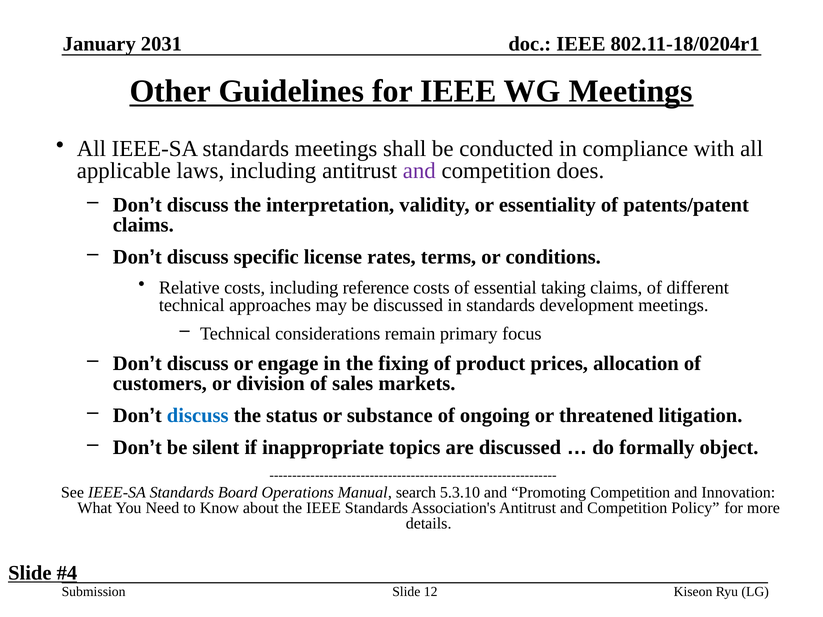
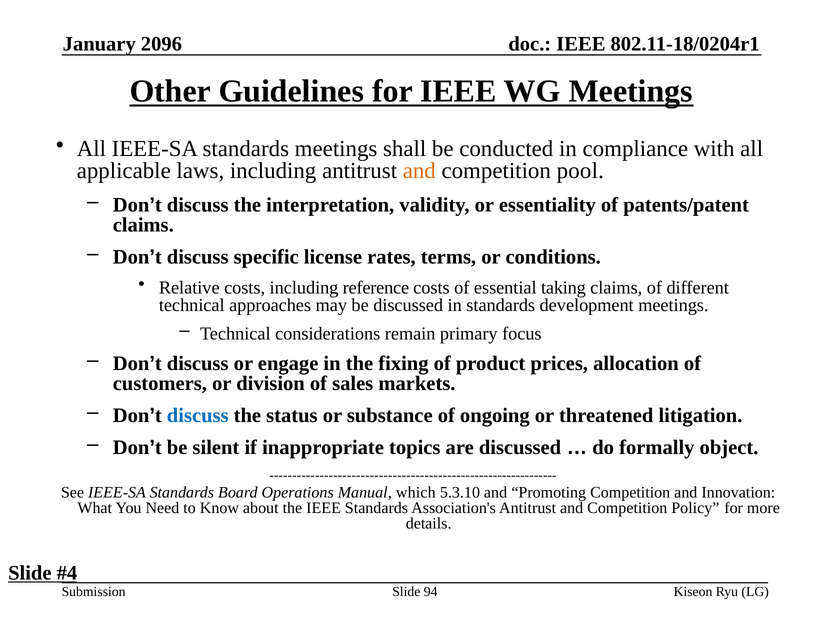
2031: 2031 -> 2096
and at (419, 171) colour: purple -> orange
does: does -> pool
search: search -> which
12: 12 -> 94
